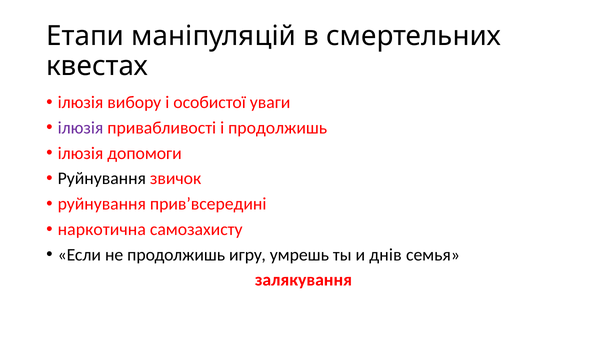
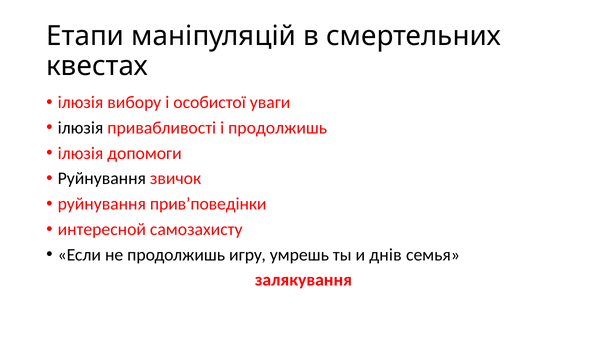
ілюзія at (81, 128) colour: purple -> black
прив’всередині: прив’всередині -> прив’поведінки
наркотична: наркотична -> интересной
